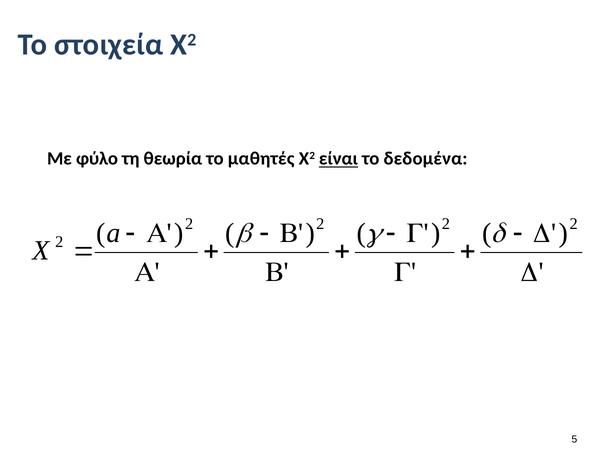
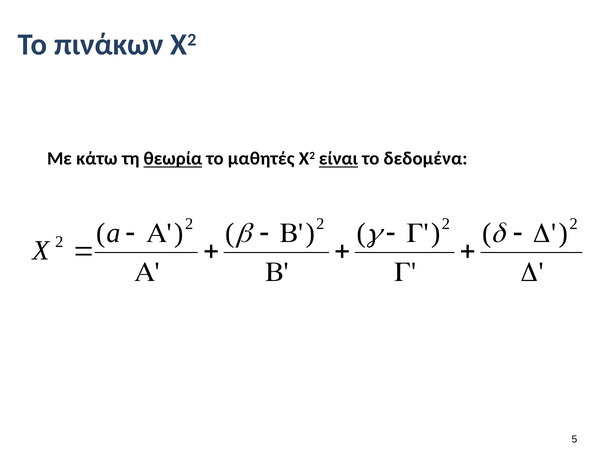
στοιχεία: στοιχεία -> πινάκων
φύλο: φύλο -> κάτω
θεωρία underline: none -> present
